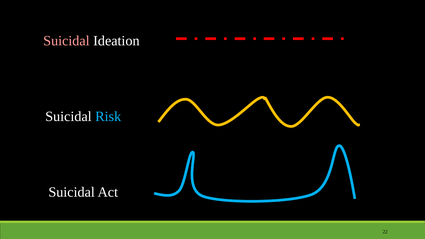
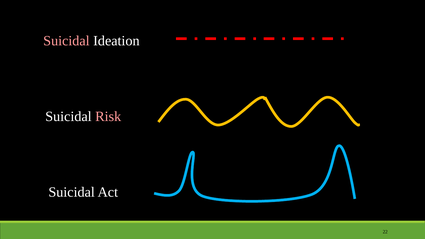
Risk colour: light blue -> pink
